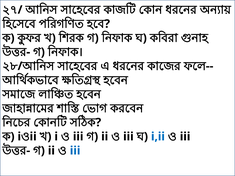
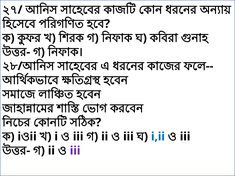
iii at (75, 151) colour: blue -> purple
